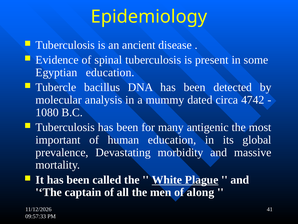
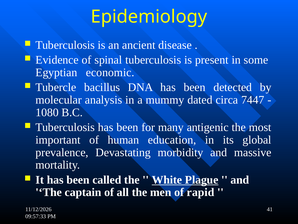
Egyptian education: education -> economic
4742: 4742 -> 7447
along: along -> rapid
